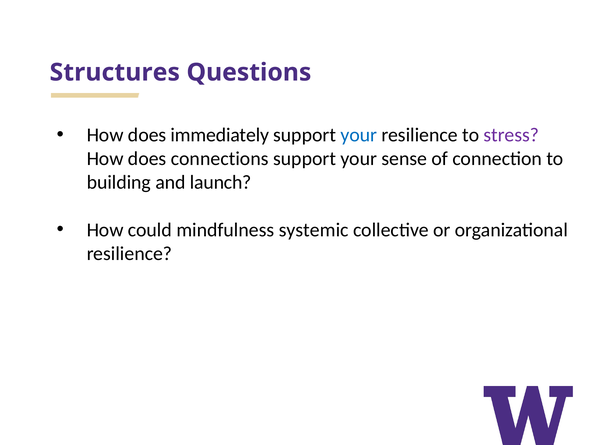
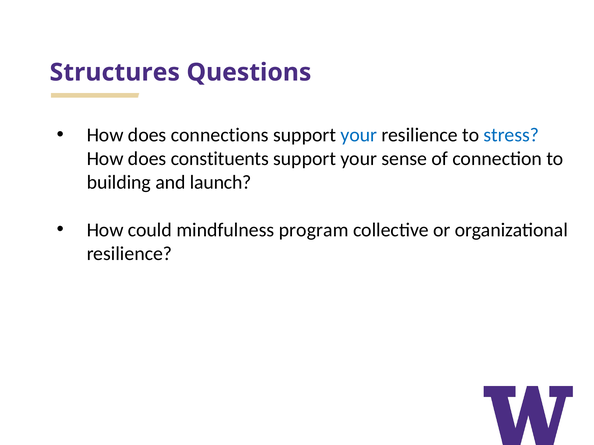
immediately: immediately -> connections
stress colour: purple -> blue
connections: connections -> constituents
systemic: systemic -> program
